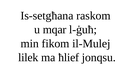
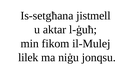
raskom: raskom -> jistmell
mqar: mqar -> aktar
ħlief: ħlief -> niġu
